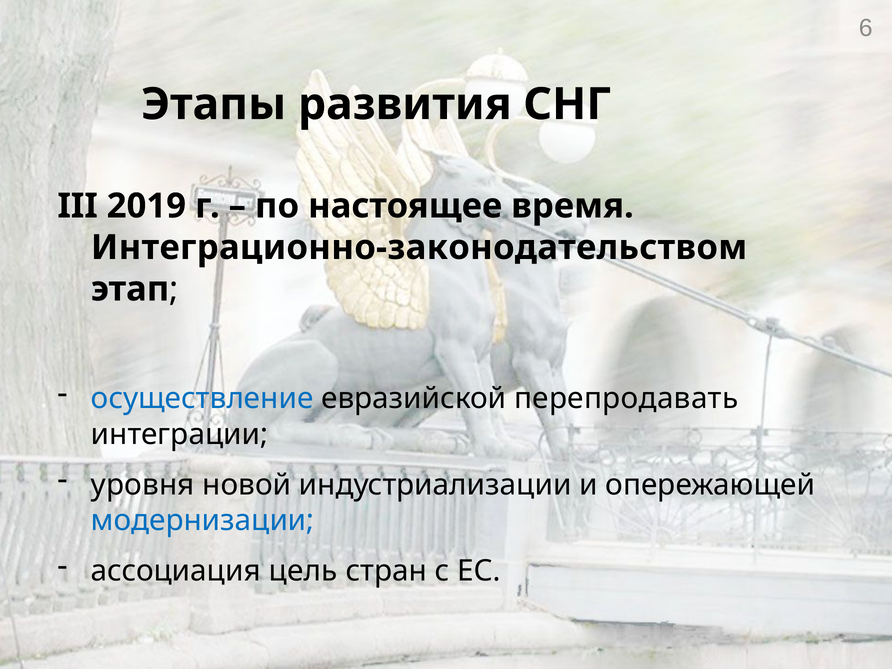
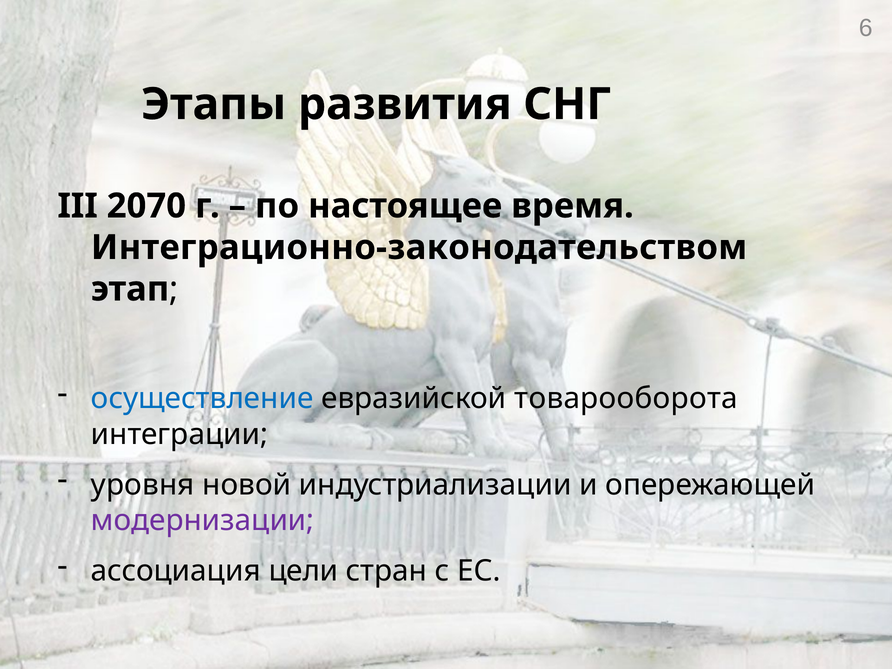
2019: 2019 -> 2070
перепродавать: перепродавать -> товарооборота
модернизации colour: blue -> purple
цель: цель -> цели
